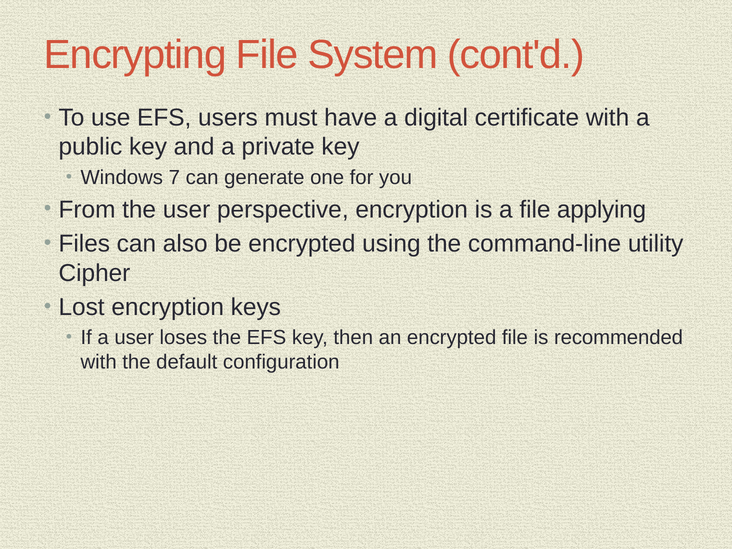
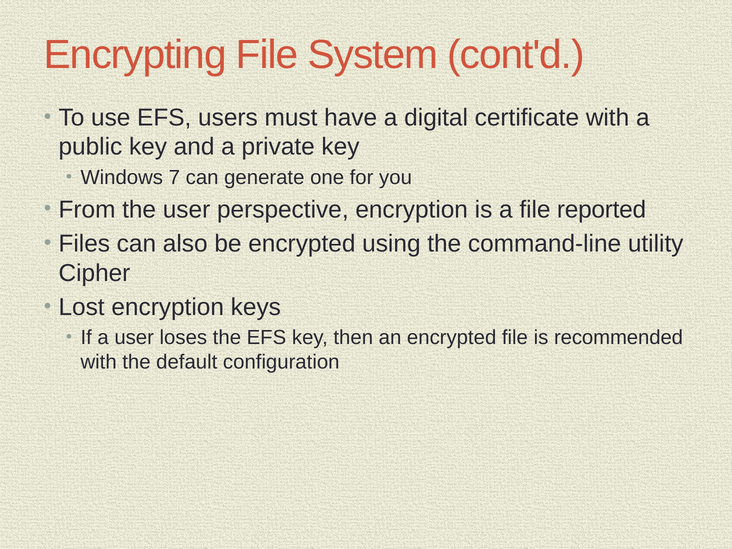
applying: applying -> reported
